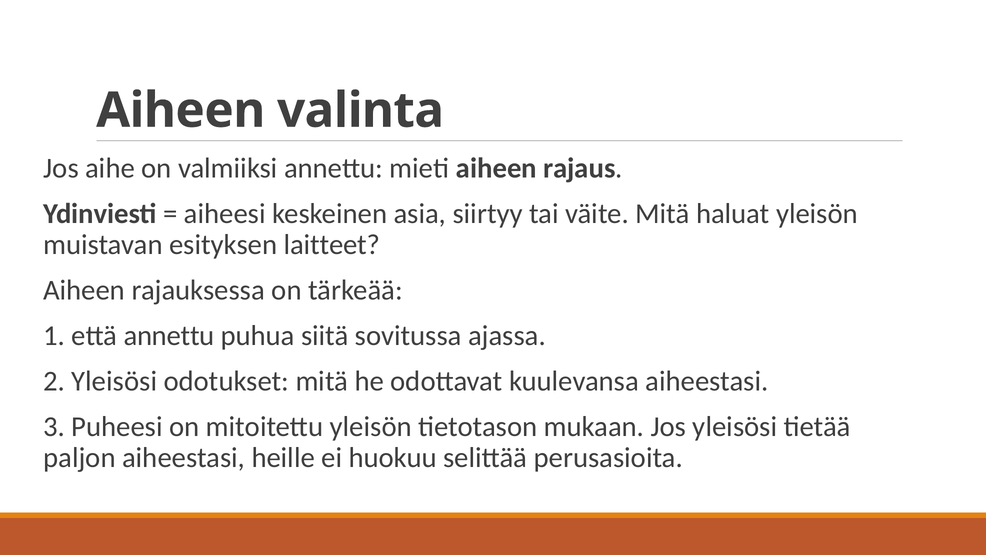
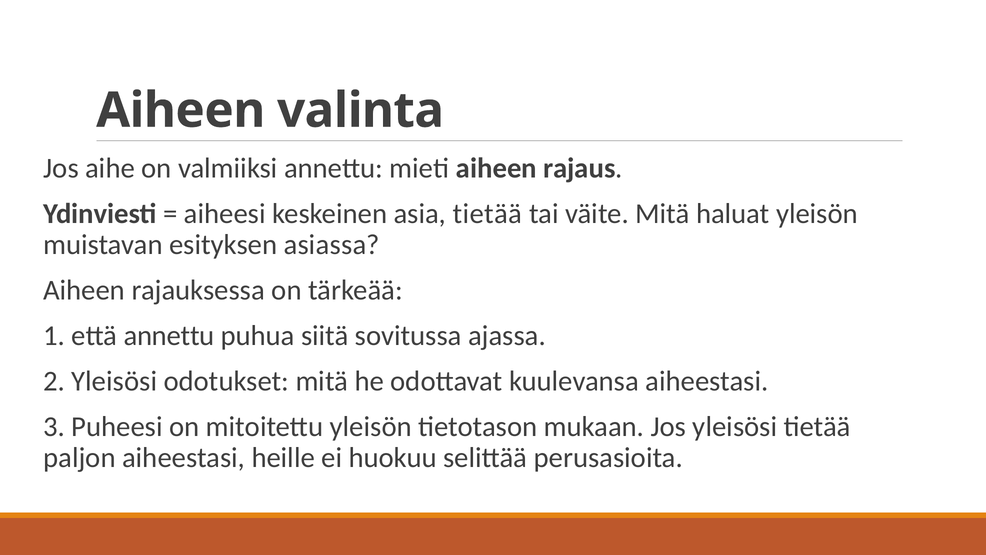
asia siirtyy: siirtyy -> tietää
laitteet: laitteet -> asiassa
